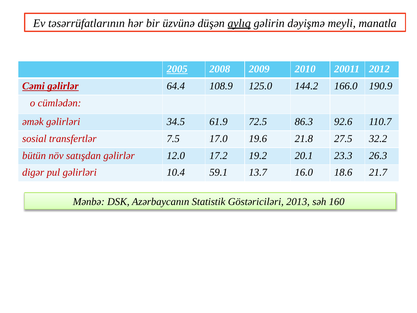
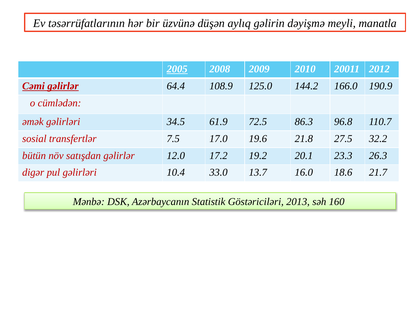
aylıq underline: present -> none
92.6: 92.6 -> 96.8
59.1: 59.1 -> 33.0
